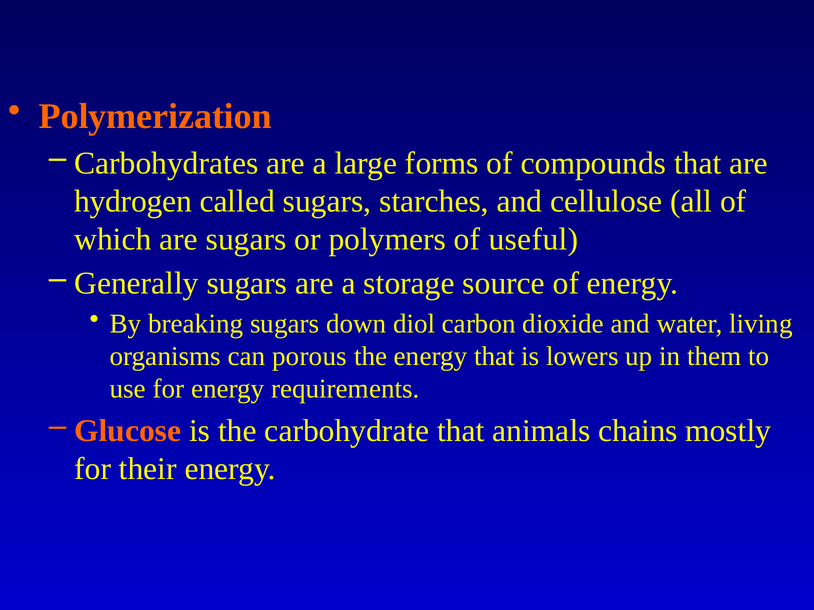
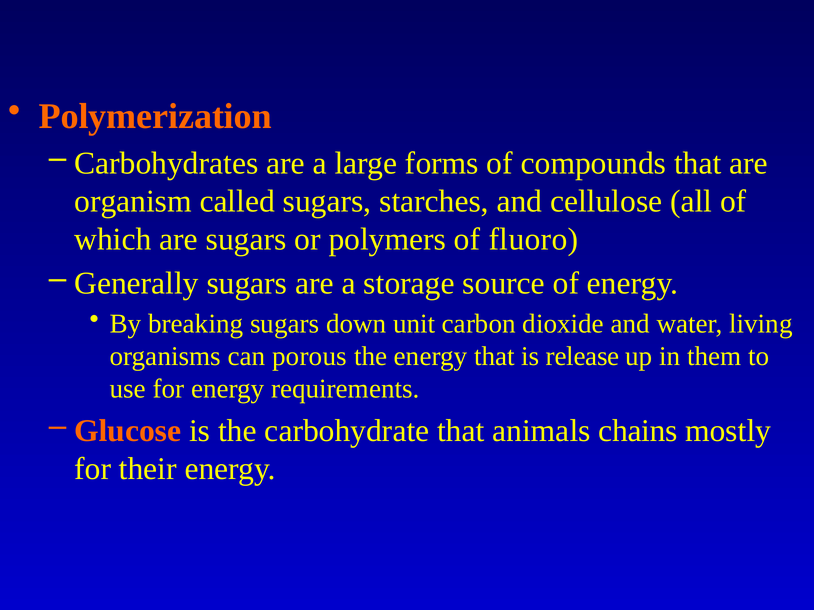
hydrogen: hydrogen -> organism
useful: useful -> fluoro
diol: diol -> unit
lowers: lowers -> release
